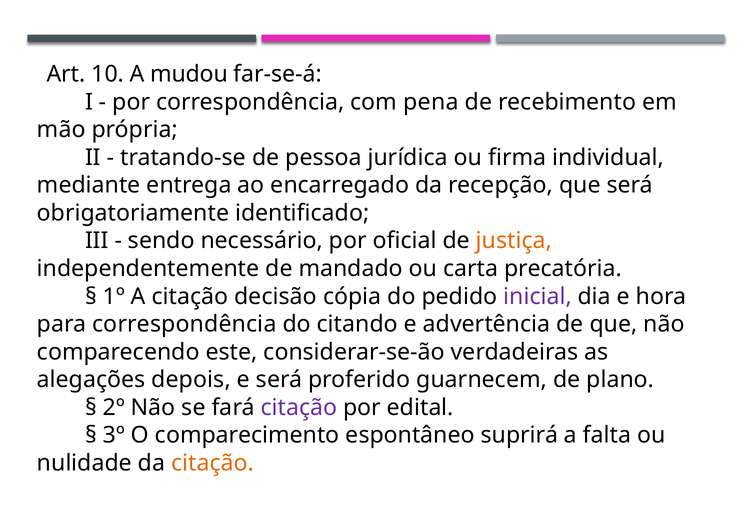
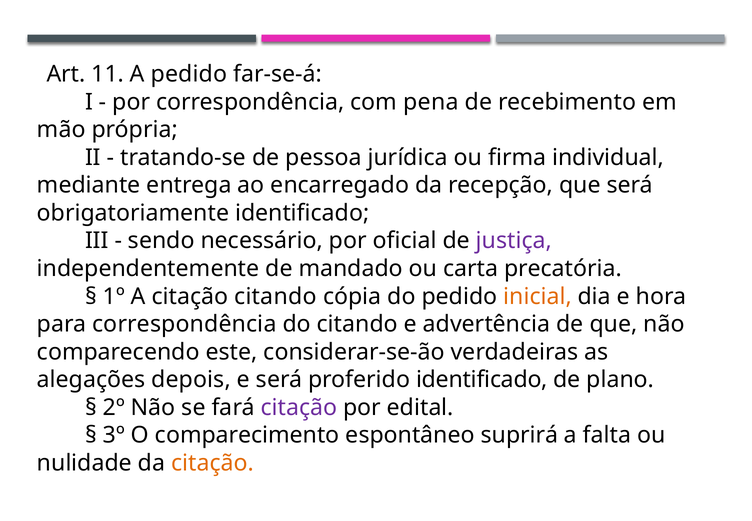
10: 10 -> 11
A mudou: mudou -> pedido
justiça colour: orange -> purple
citação decisão: decisão -> citando
inicial colour: purple -> orange
proferido guarnecem: guarnecem -> identificado
